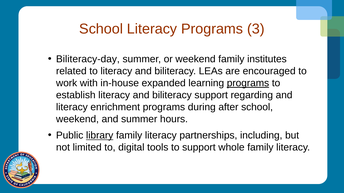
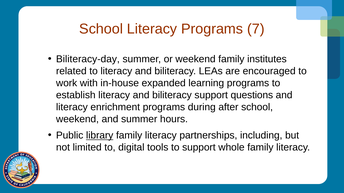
3: 3 -> 7
programs at (248, 83) underline: present -> none
regarding: regarding -> questions
